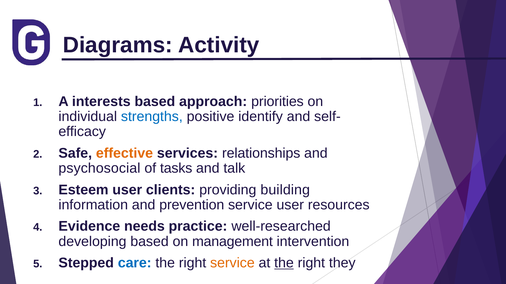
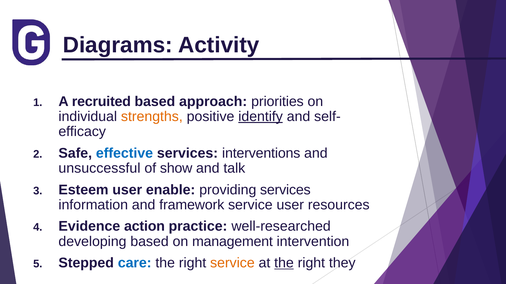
interests: interests -> recruited
strengths colour: blue -> orange
identify underline: none -> present
effective colour: orange -> blue
relationships: relationships -> interventions
psychosocial: psychosocial -> unsuccessful
tasks: tasks -> show
clients: clients -> enable
providing building: building -> services
prevention: prevention -> framework
needs: needs -> action
